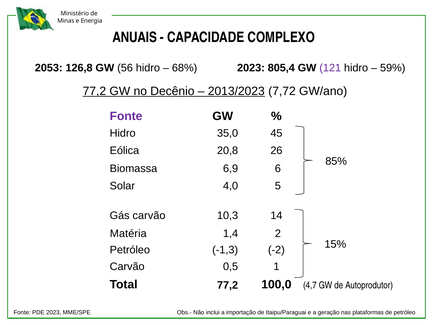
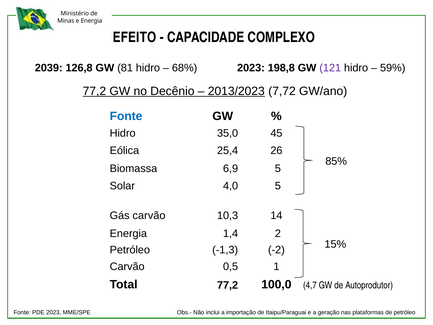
ANUAIS: ANUAIS -> EFEITO
2053: 2053 -> 2039
56: 56 -> 81
805,4: 805,4 -> 198,8
Fonte at (126, 116) colour: purple -> blue
20,8: 20,8 -> 25,4
6,9 6: 6 -> 5
Matéria at (128, 233): Matéria -> Energia
